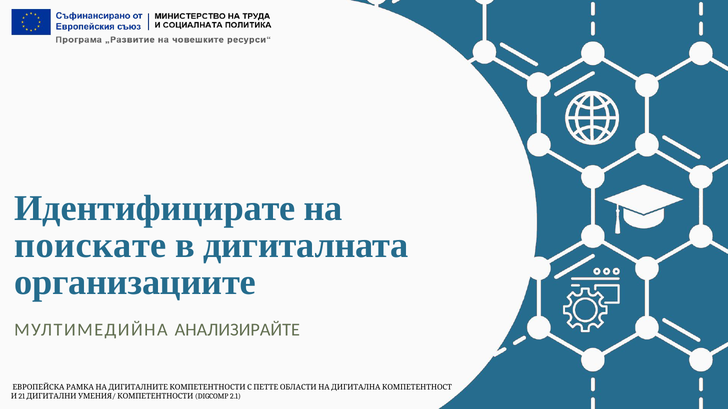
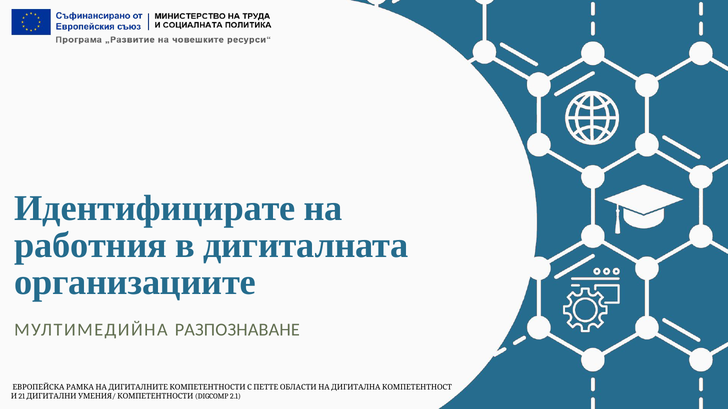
поискате: поискате -> работния
АНАЛИЗИРАЙТЕ: АНАЛИЗИРАЙТЕ -> РАЗПОЗНАВАНЕ
